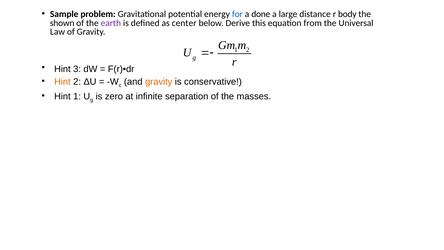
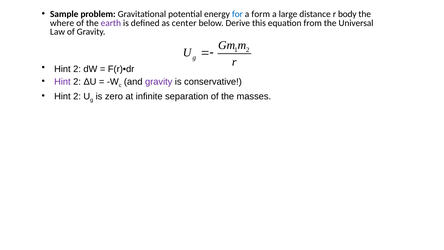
done: done -> form
shown: shown -> where
3 at (77, 69): 3 -> 2
Hint at (62, 82) colour: orange -> purple
gravity at (159, 82) colour: orange -> purple
1 at (77, 96): 1 -> 2
